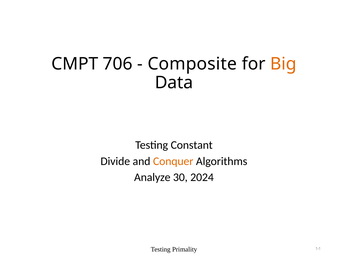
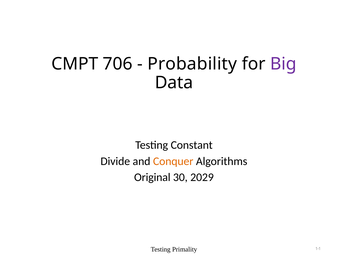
Composite: Composite -> Probability
Big colour: orange -> purple
Analyze: Analyze -> Original
2024: 2024 -> 2029
